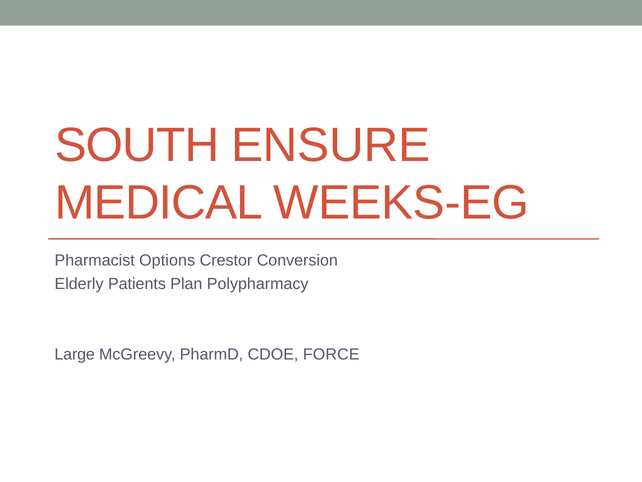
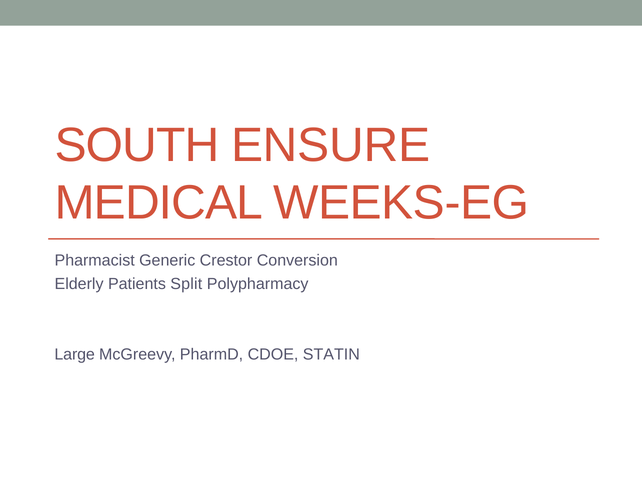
Options: Options -> Generic
Plan: Plan -> Split
FORCE: FORCE -> STATIN
